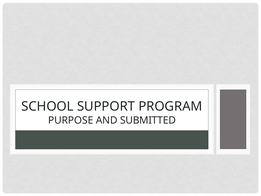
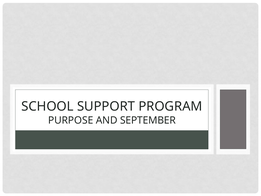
SUBMITTED: SUBMITTED -> SEPTEMBER
